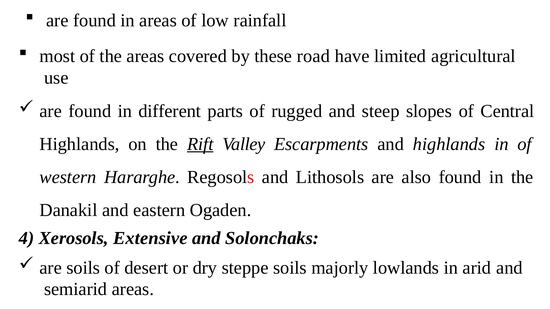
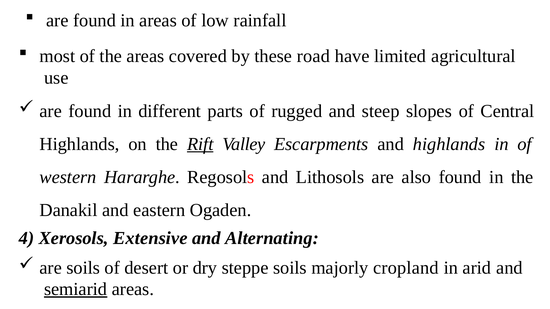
Solonchaks: Solonchaks -> Alternating
lowlands: lowlands -> cropland
semiarid underline: none -> present
